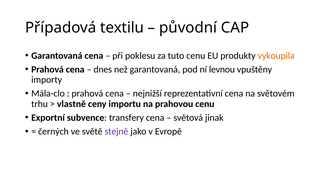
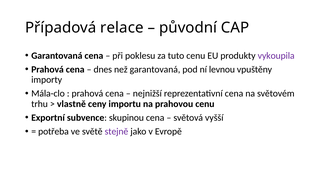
textilu: textilu -> relace
vykoupila colour: orange -> purple
transfery: transfery -> skupinou
jinak: jinak -> vyšší
černých: černých -> potřeba
